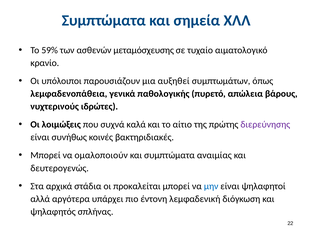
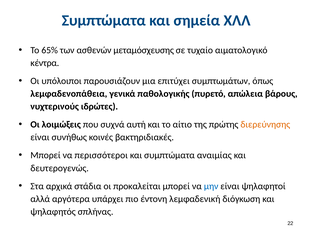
59%: 59% -> 65%
κρανίο: κρανίο -> κέντρα
αυξηθεί: αυξηθεί -> επιτύχει
καλά: καλά -> αυτή
διερεύνησης colour: purple -> orange
ομαλοποιούν: ομαλοποιούν -> περισσότεροι
